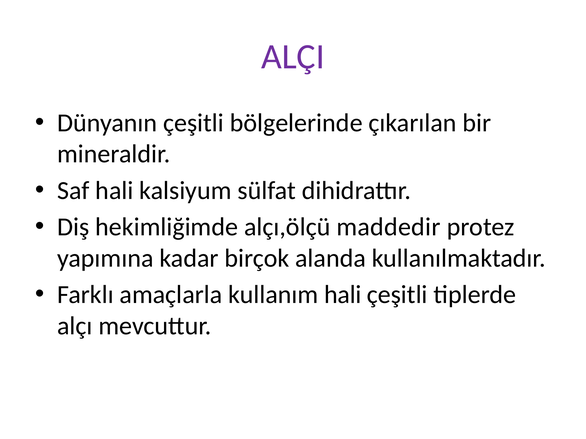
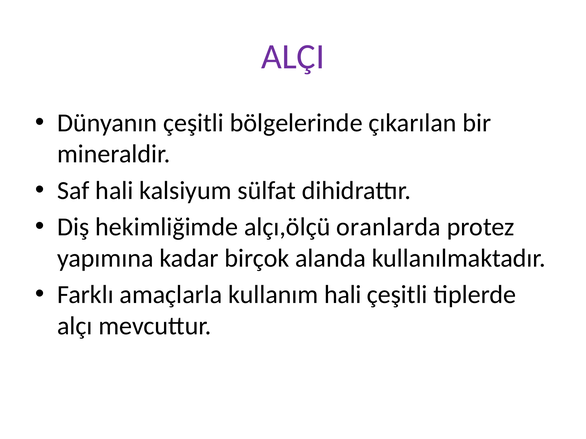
maddedir: maddedir -> oranlarda
